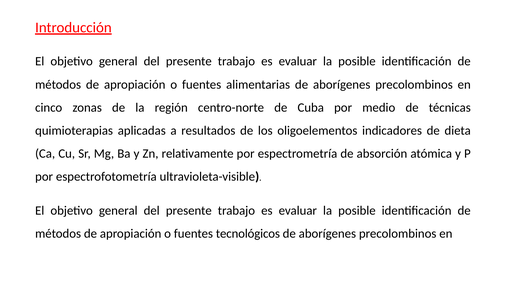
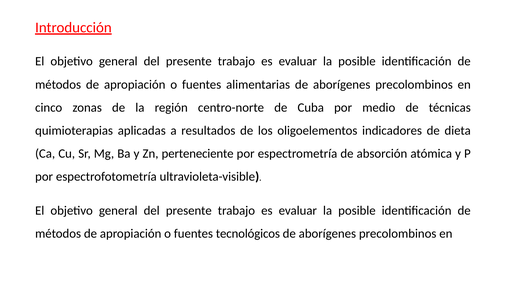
relativamente: relativamente -> perteneciente
